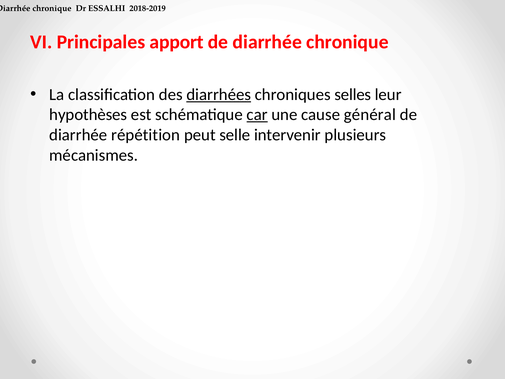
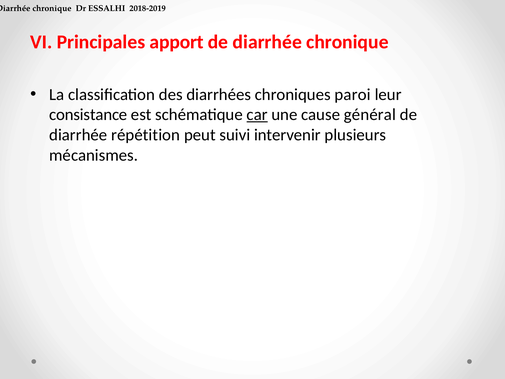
diarrhées underline: present -> none
selles: selles -> paroi
hypothèses: hypothèses -> consistance
selle: selle -> suivi
